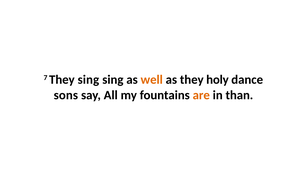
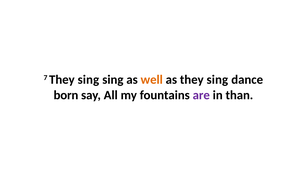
as they holy: holy -> sing
sons: sons -> born
are colour: orange -> purple
